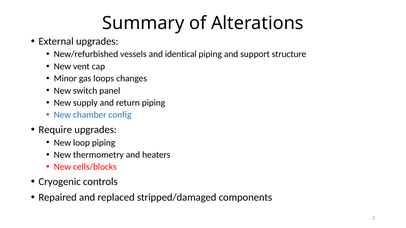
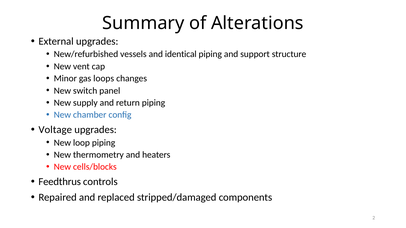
Require: Require -> Voltage
Cryogenic: Cryogenic -> Feedthrus
